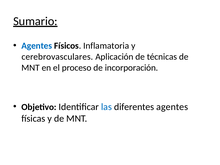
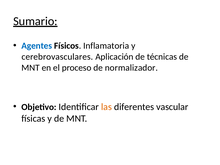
incorporación: incorporación -> normalizador
las colour: blue -> orange
diferentes agentes: agentes -> vascular
